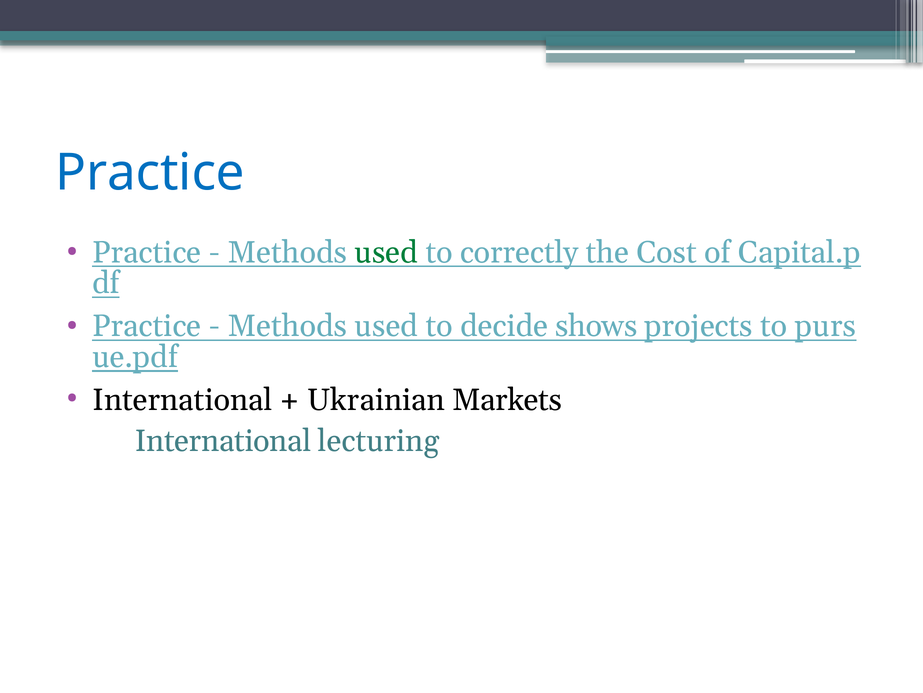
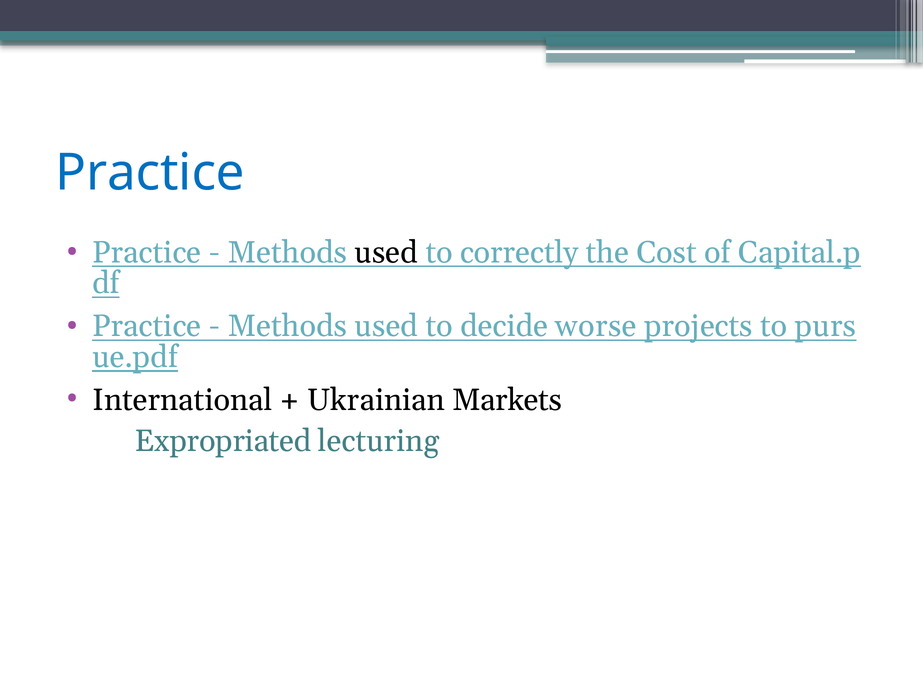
used at (386, 252) colour: green -> black
shows: shows -> worse
International at (223, 440): International -> Expropriated
